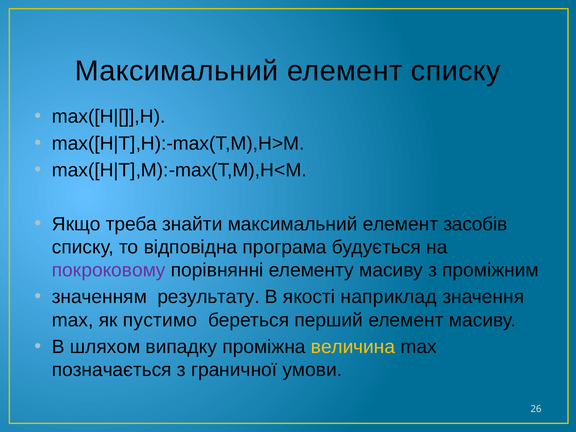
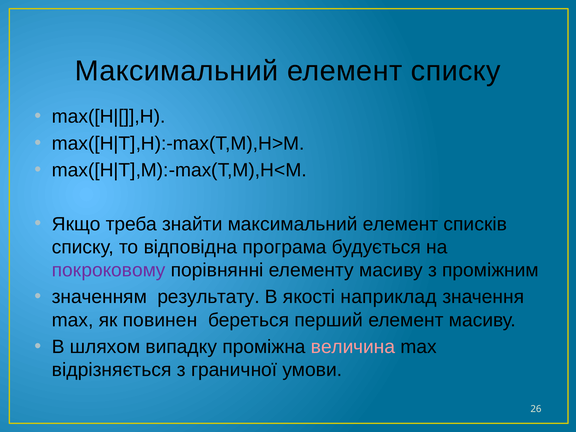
засобів: засобів -> списків
пустимо: пустимо -> повинен
величина colour: yellow -> pink
позначається: позначається -> відрізняється
